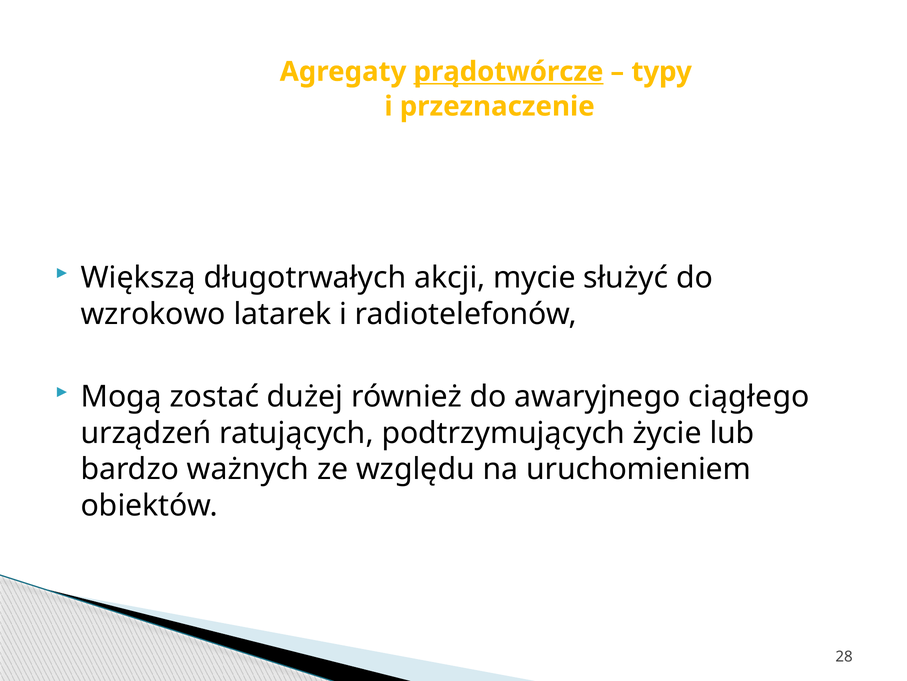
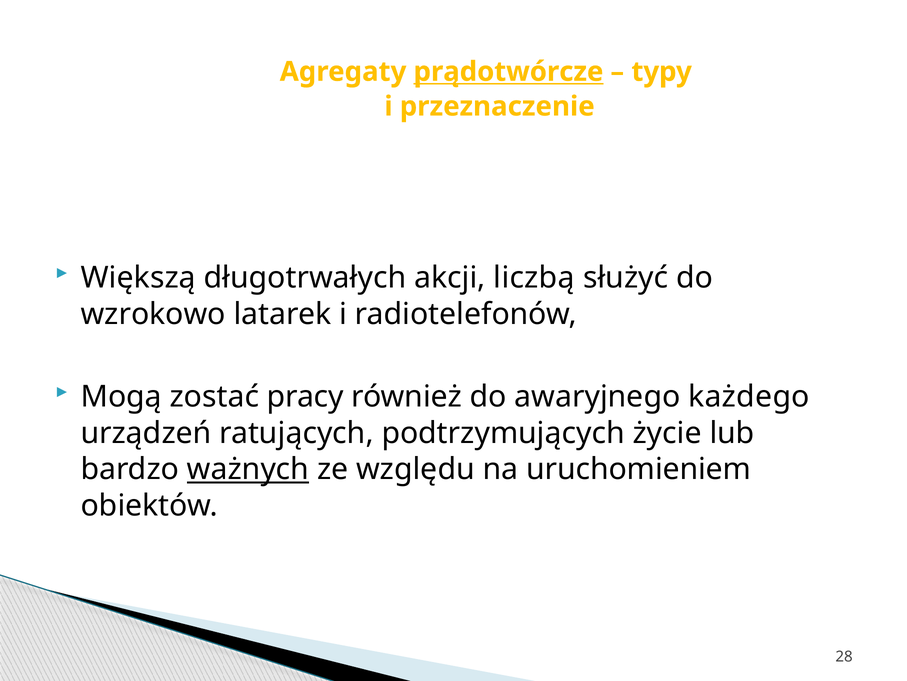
mycie: mycie -> liczbą
dużej: dużej -> pracy
ciągłego: ciągłego -> każdego
ważnych underline: none -> present
